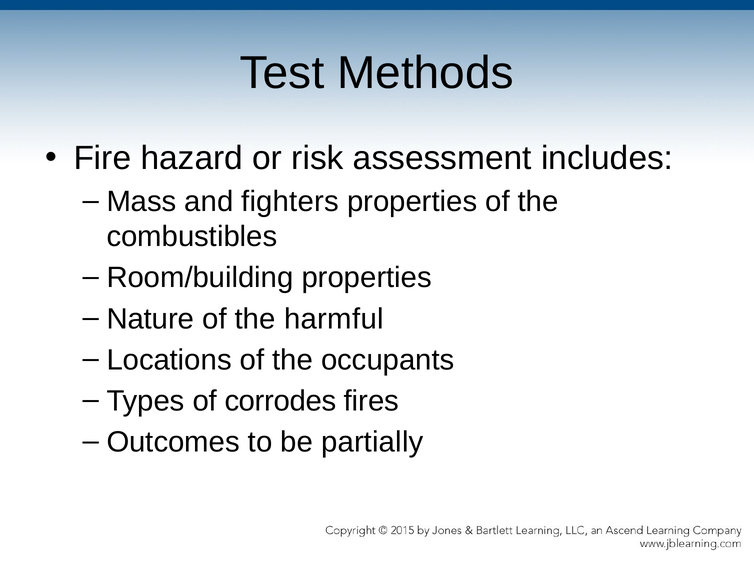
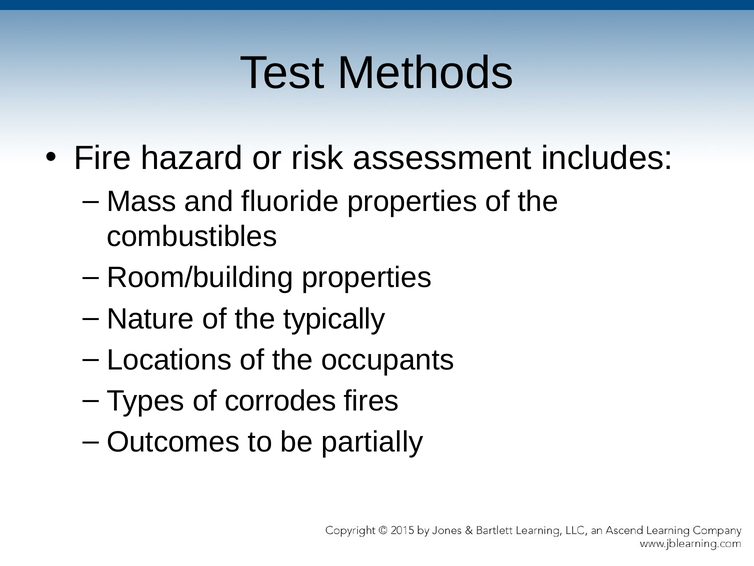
fighters: fighters -> fluoride
harmful: harmful -> typically
